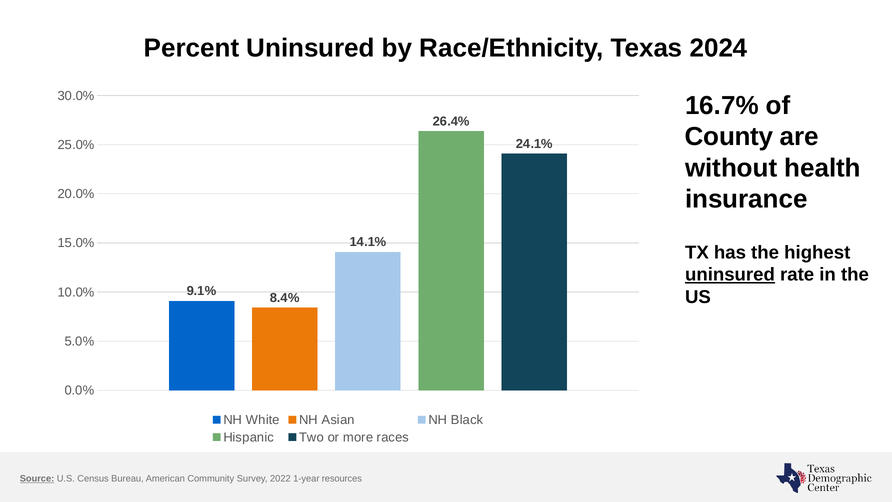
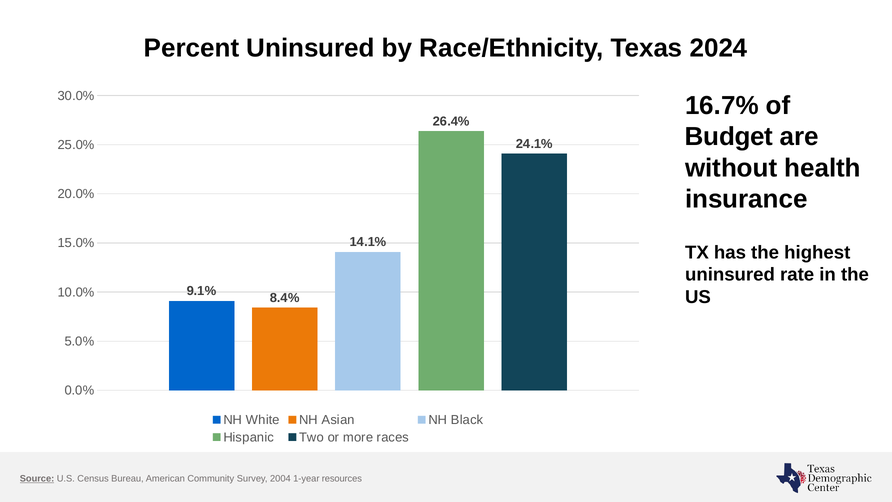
County: County -> Budget
uninsured at (730, 275) underline: present -> none
2022: 2022 -> 2004
